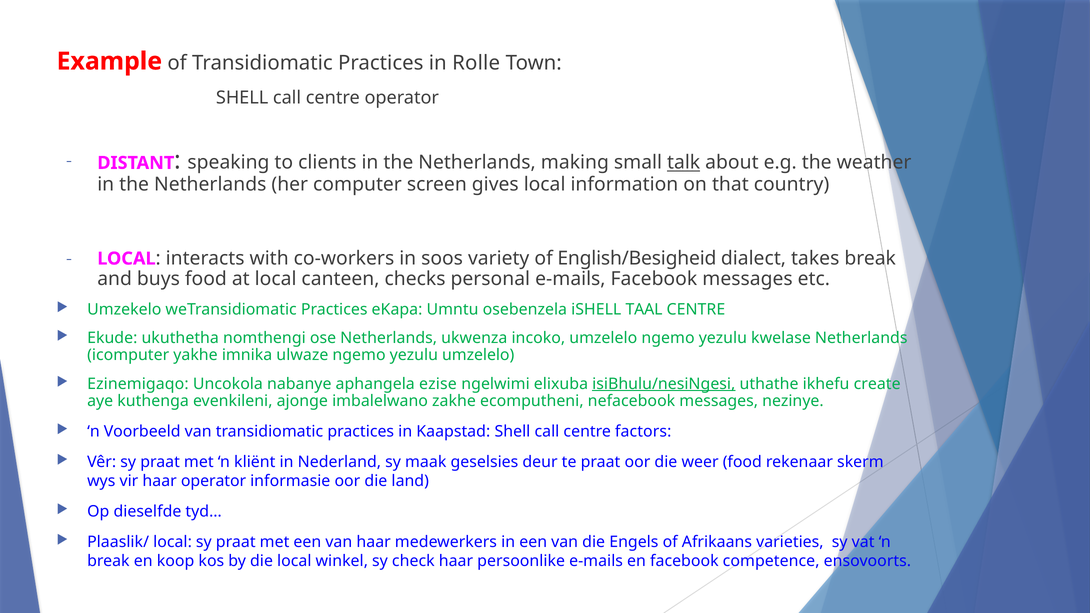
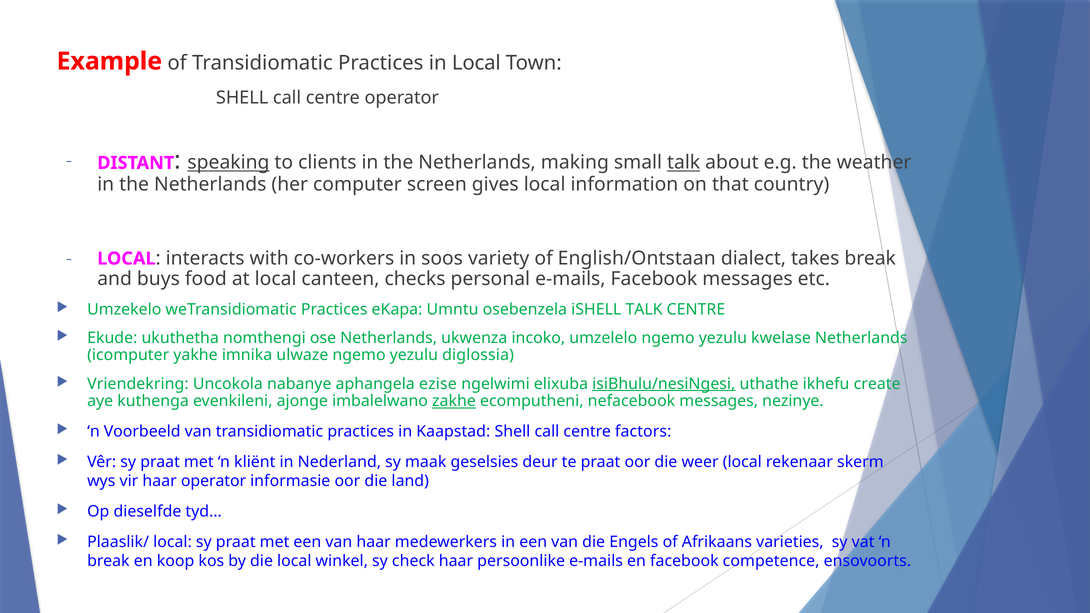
in Rolle: Rolle -> Local
speaking underline: none -> present
English/Besigheid: English/Besigheid -> English/Ontstaan
iSHELL TAAL: TAAL -> TALK
yezulu umzelelo: umzelelo -> diglossia
Ezinemigaqo: Ezinemigaqo -> Vriendekring
zakhe underline: none -> present
weer food: food -> local
